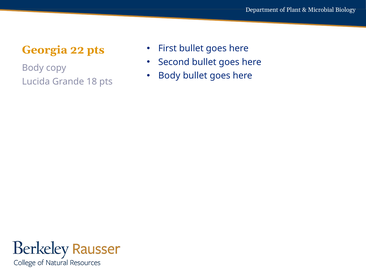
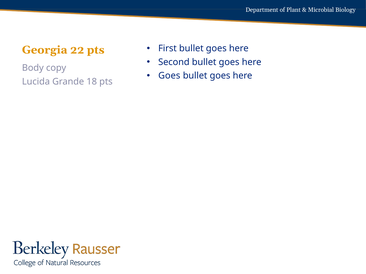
Body at (169, 76): Body -> Goes
